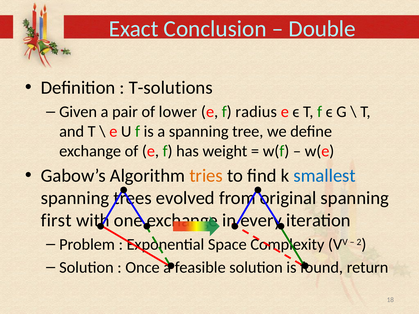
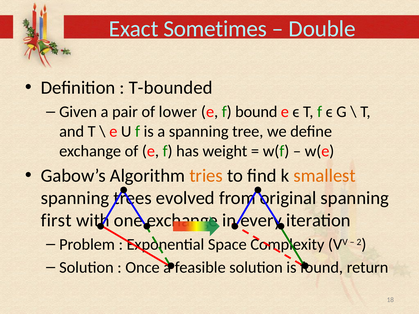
Conclusion: Conclusion -> Sometimes
T-solutions: T-solutions -> T-bounded
radius: radius -> bound
smallest colour: blue -> orange
